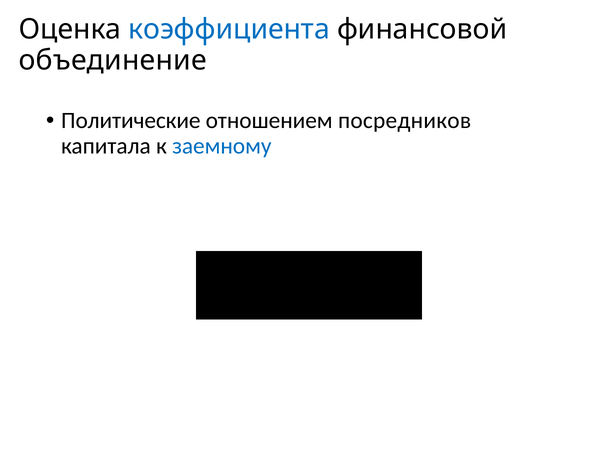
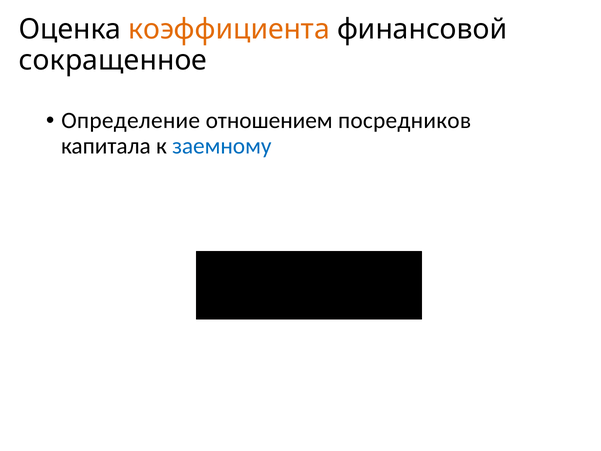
коэффициента colour: blue -> orange
объединение: объединение -> сокращенное
Политические: Политические -> Определение
